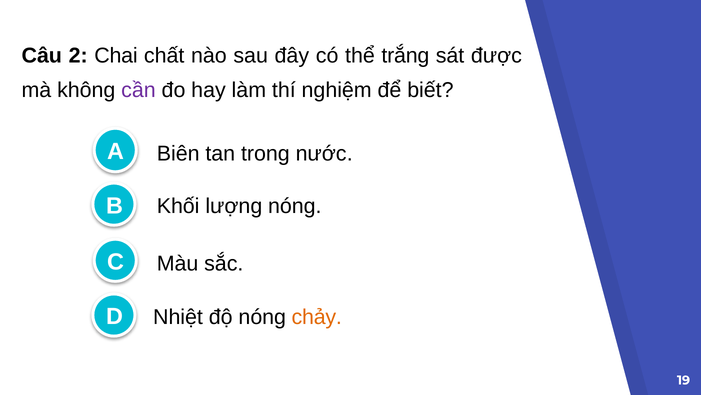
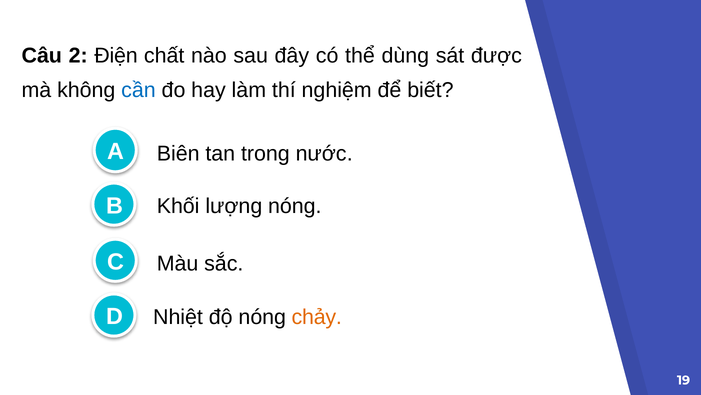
Chai: Chai -> Điện
trắng: trắng -> dùng
cần colour: purple -> blue
